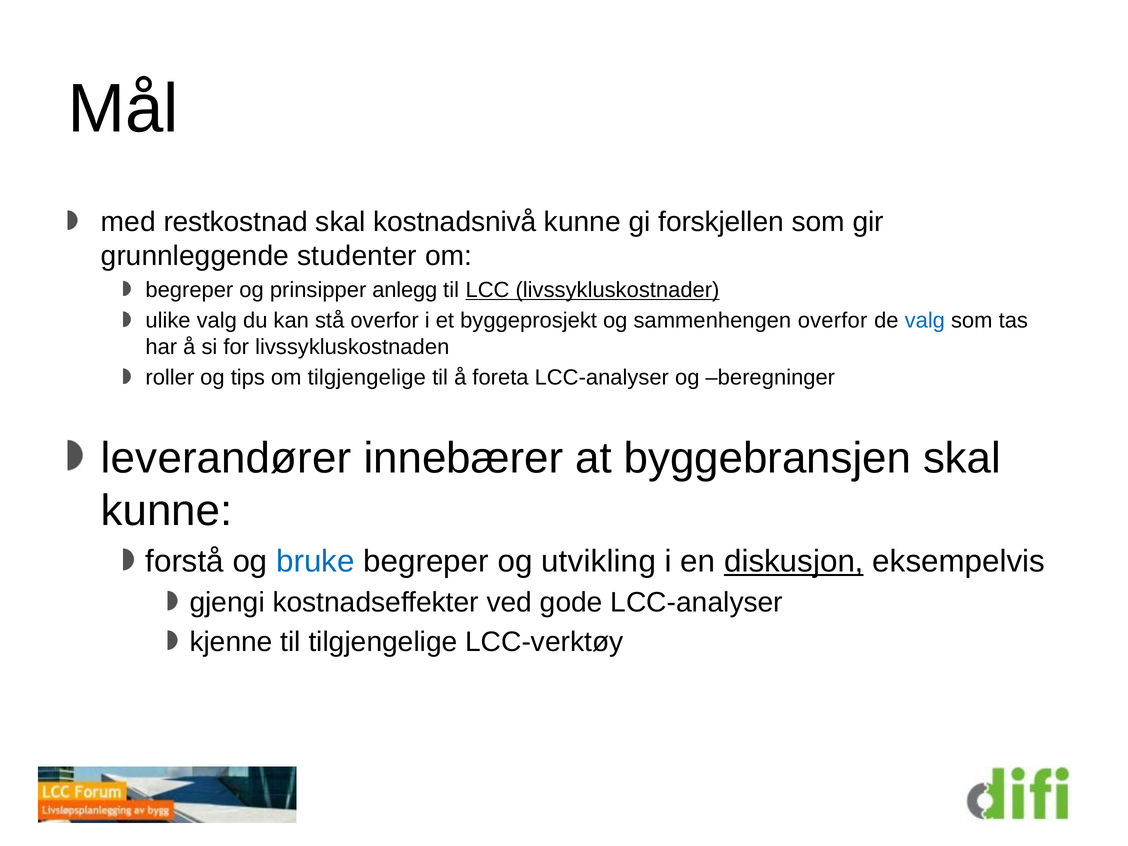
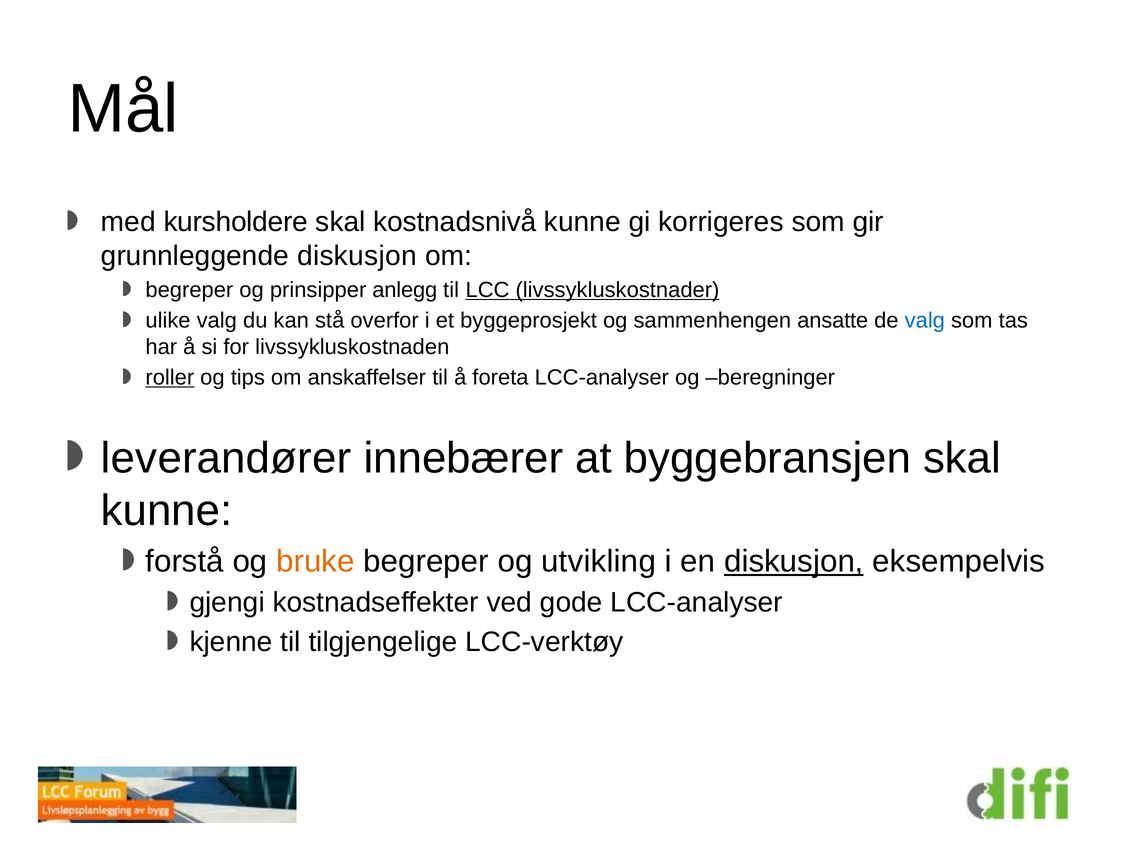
restkostnad: restkostnad -> kursholdere
forskjellen: forskjellen -> korrigeres
grunnleggende studenter: studenter -> diskusjon
sammenhengen overfor: overfor -> ansatte
roller underline: none -> present
om tilgjengelige: tilgjengelige -> anskaffelser
bruke colour: blue -> orange
